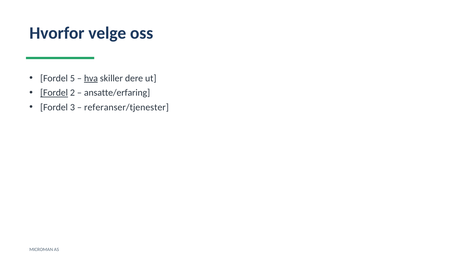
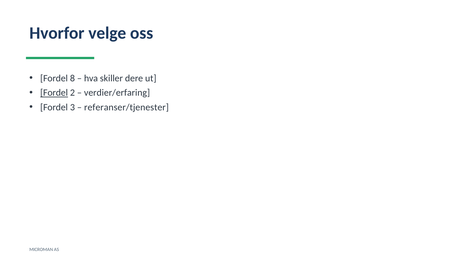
5: 5 -> 8
hva underline: present -> none
ansatte/erfaring: ansatte/erfaring -> verdier/erfaring
